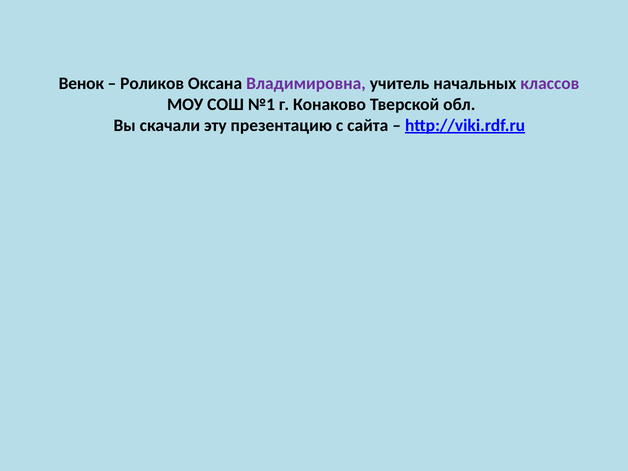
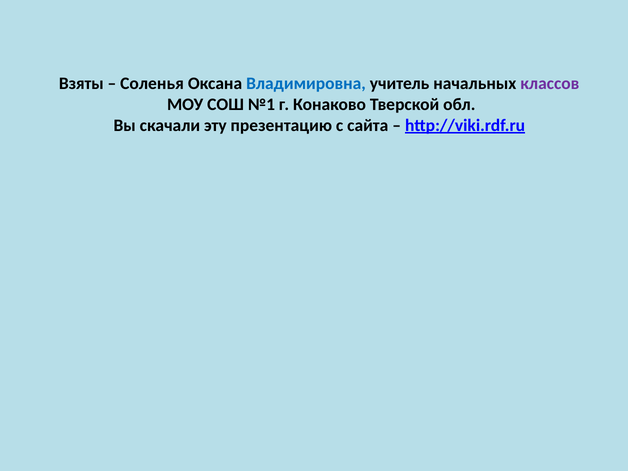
Венок: Венок -> Взяты
Роликов: Роликов -> Соленья
Владимировна colour: purple -> blue
